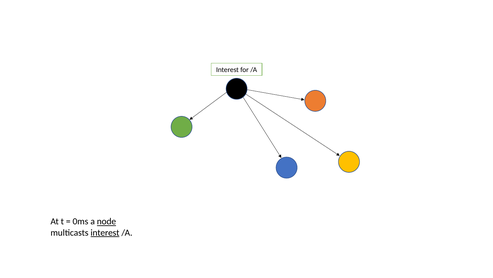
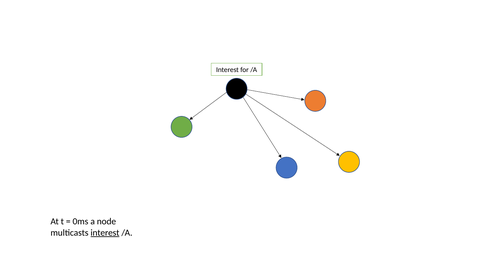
node underline: present -> none
